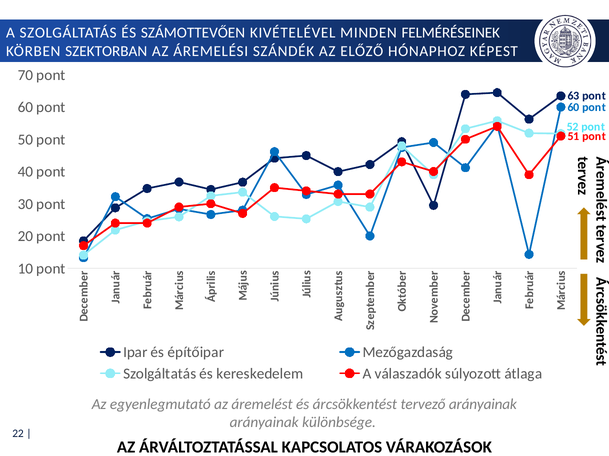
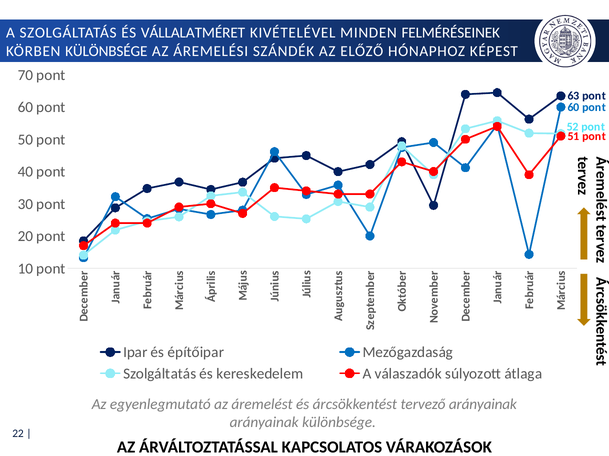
SZÁMOTTEVŐEN: SZÁMOTTEVŐEN -> VÁLLALATMÉRET
KÖRBEN SZEKTORBAN: SZEKTORBAN -> KÜLÖNBSÉGE
